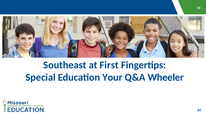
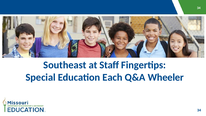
First: First -> Staff
Your: Your -> Each
